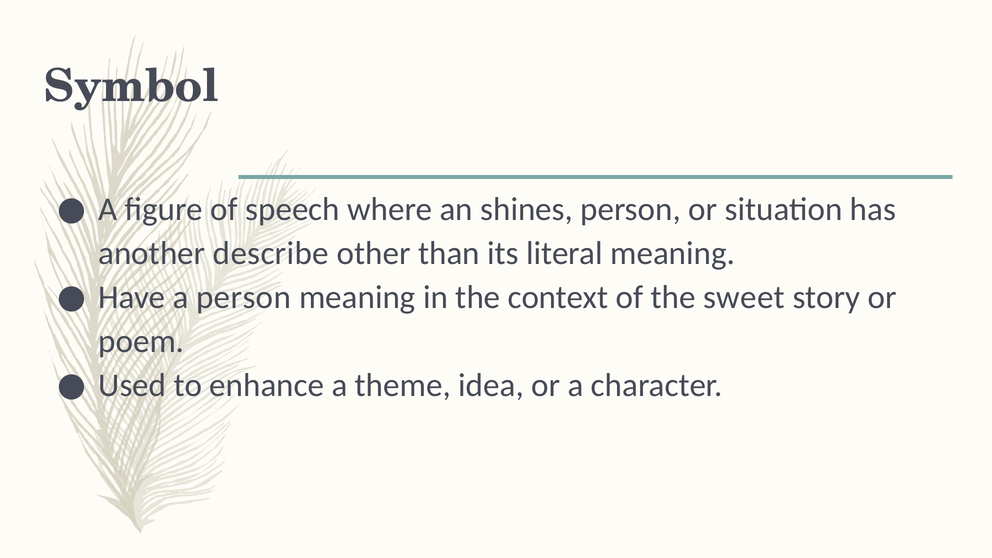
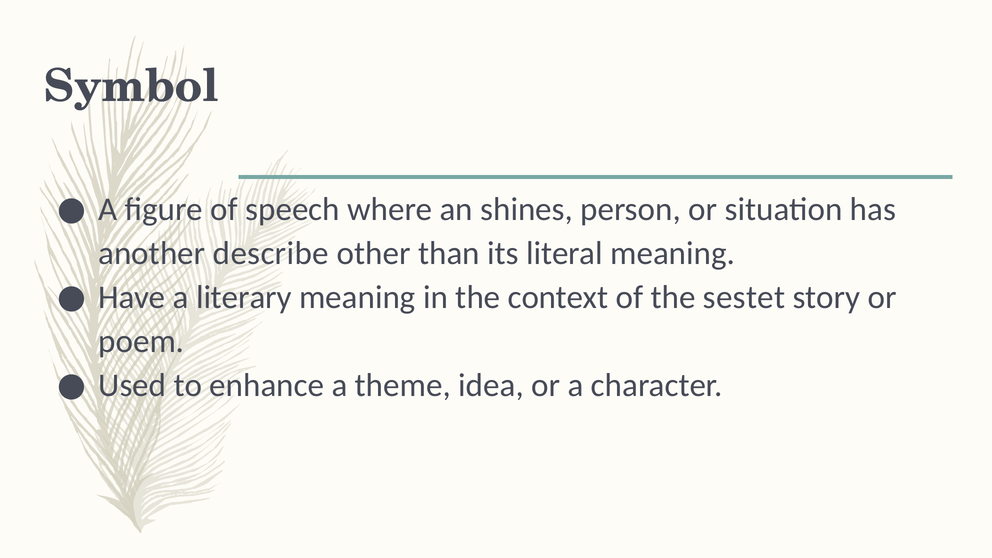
a person: person -> literary
sweet: sweet -> sestet
